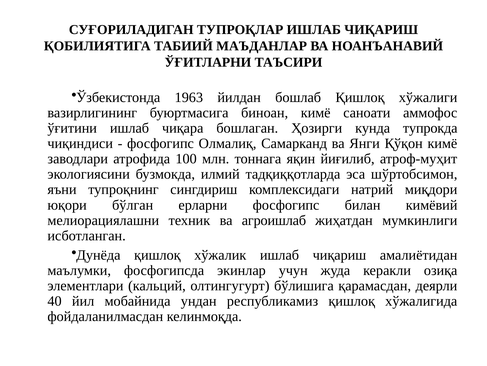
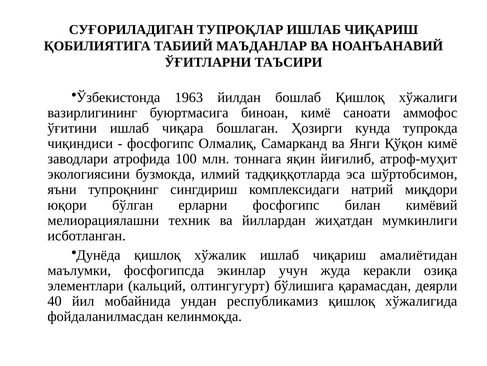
агроишлаб: агроишлаб -> йиллардан
